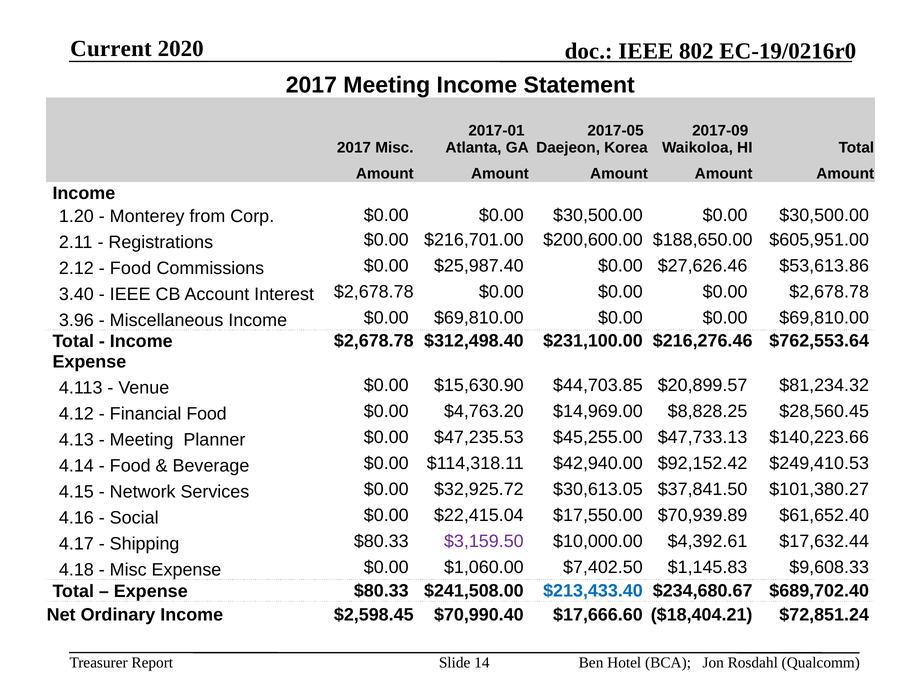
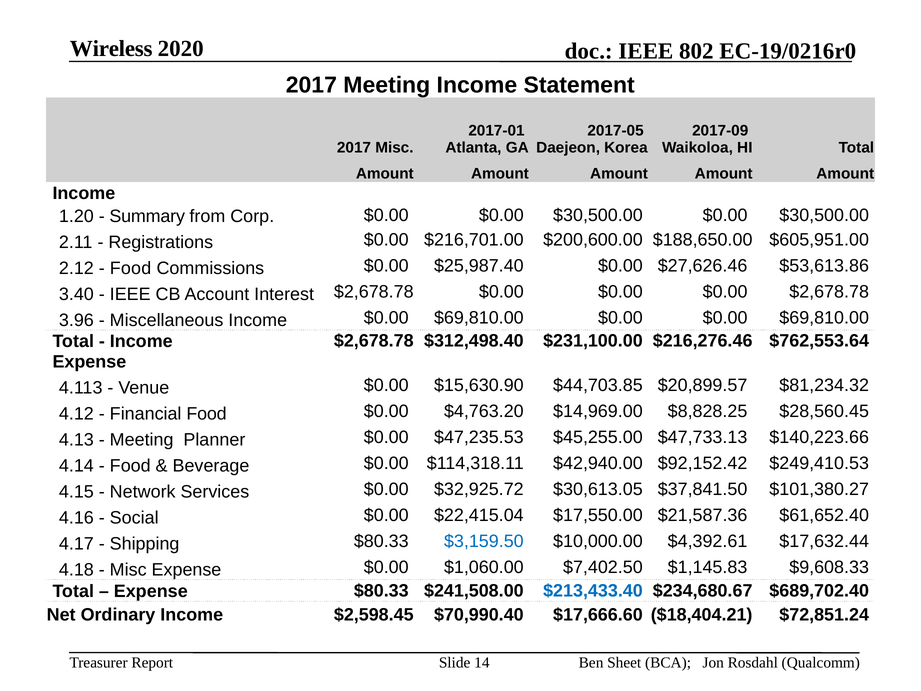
Current: Current -> Wireless
Monterey: Monterey -> Summary
$70,939.89: $70,939.89 -> $21,587.36
$3,159.50 colour: purple -> blue
Hotel: Hotel -> Sheet
